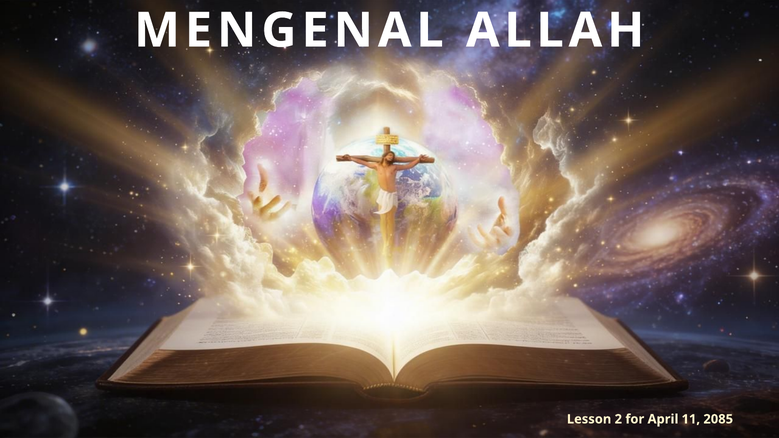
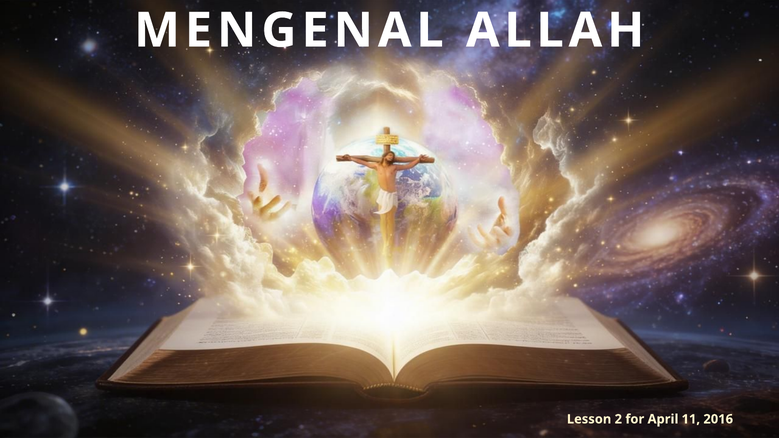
2085: 2085 -> 2016
